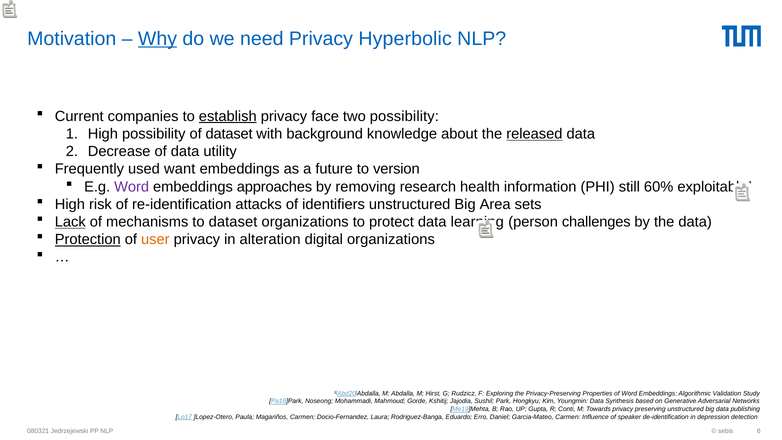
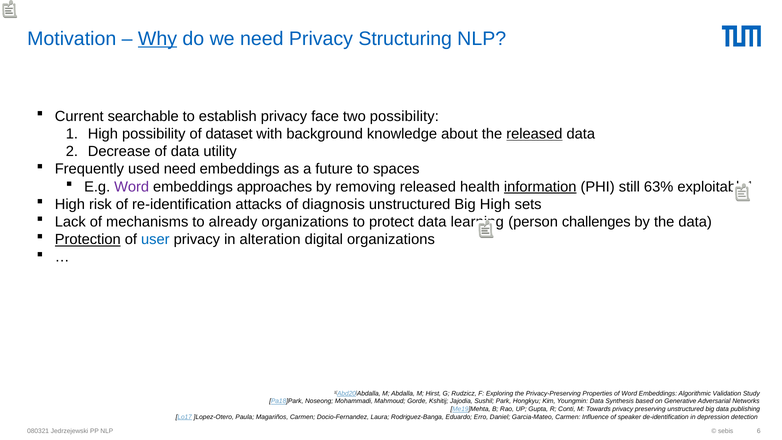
Hyperbolic: Hyperbolic -> Structuring
companies: companies -> searchable
establish underline: present -> none
used want: want -> need
version: version -> spaces
removing research: research -> released
information underline: none -> present
60%: 60% -> 63%
identifiers: identifiers -> diagnosis
Big Area: Area -> High
Lack underline: present -> none
to dataset: dataset -> already
user colour: orange -> blue
